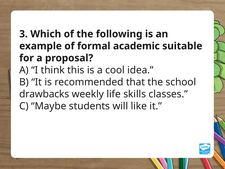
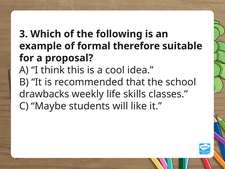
academic: academic -> therefore
